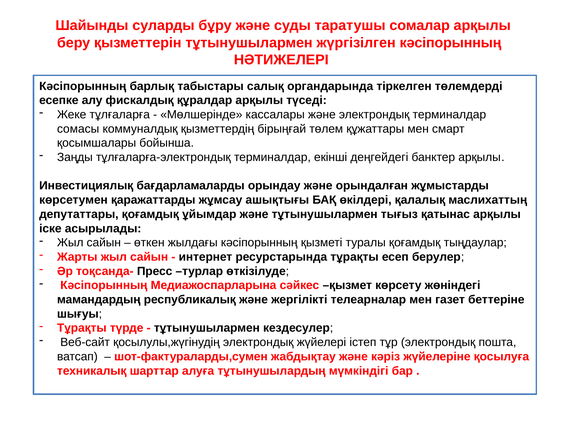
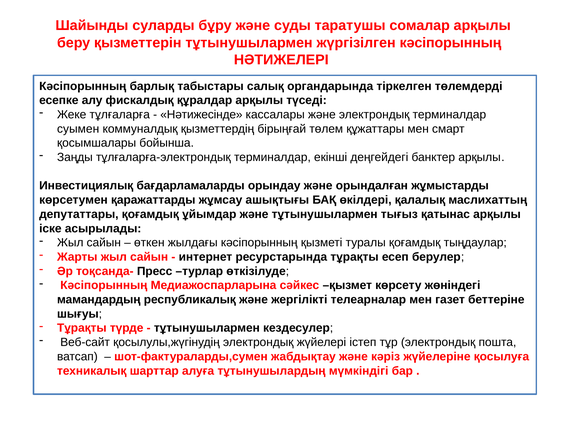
Мөлшерінде: Мөлшерінде -> Нәтижесінде
сомасы: сомасы -> суымен
